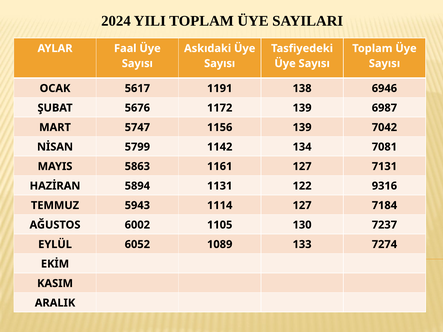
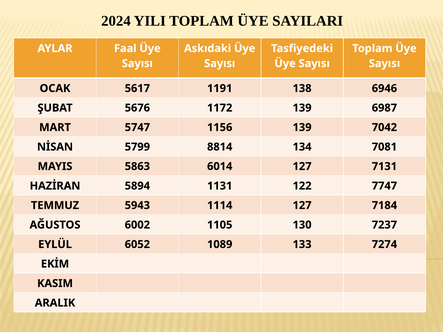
1142: 1142 -> 8814
1161: 1161 -> 6014
9316: 9316 -> 7747
